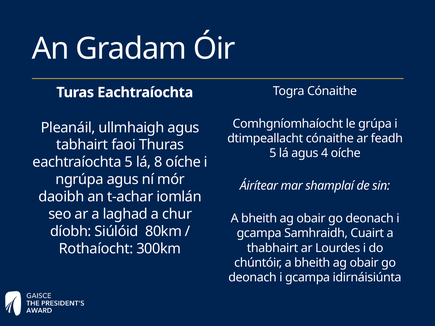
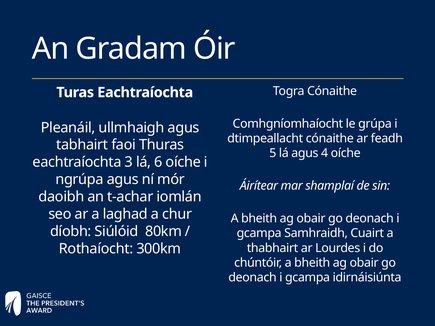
eachtraíochta 5: 5 -> 3
8: 8 -> 6
